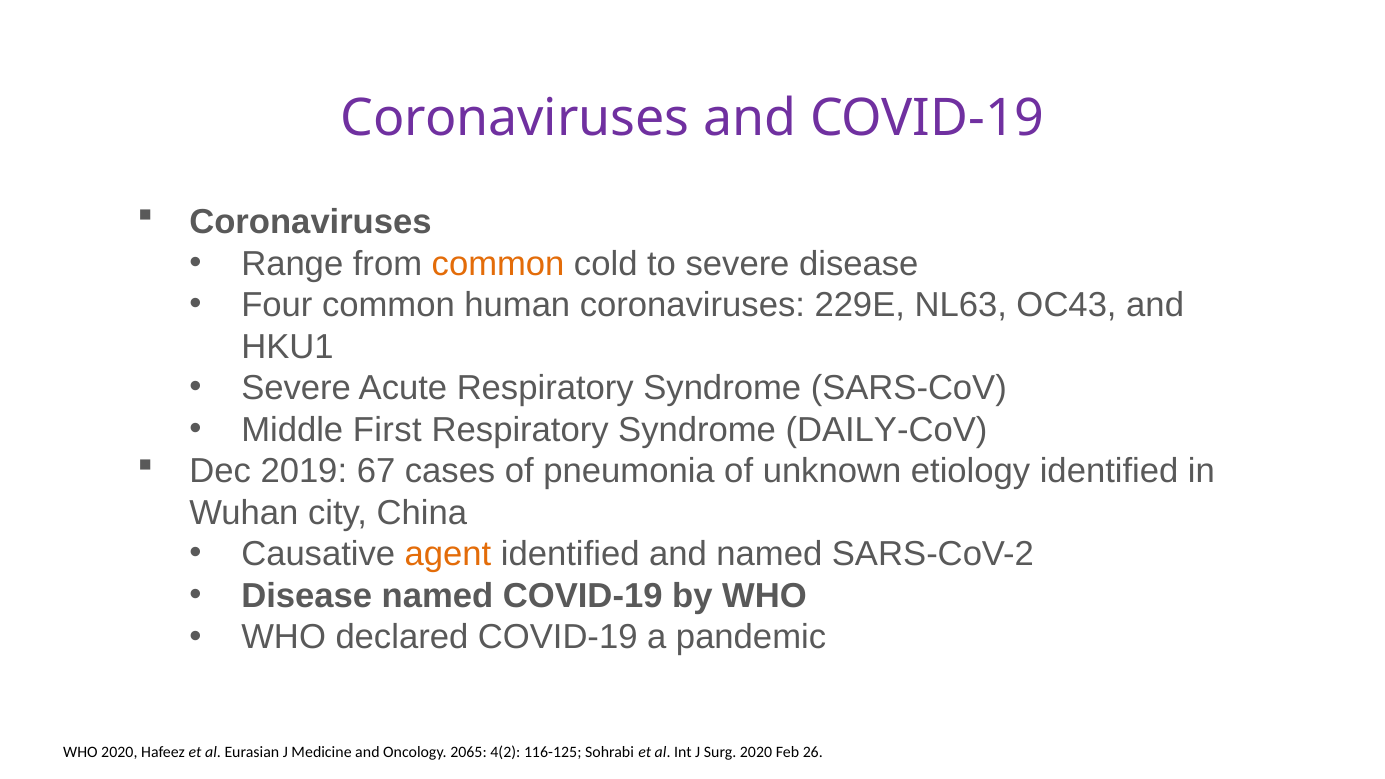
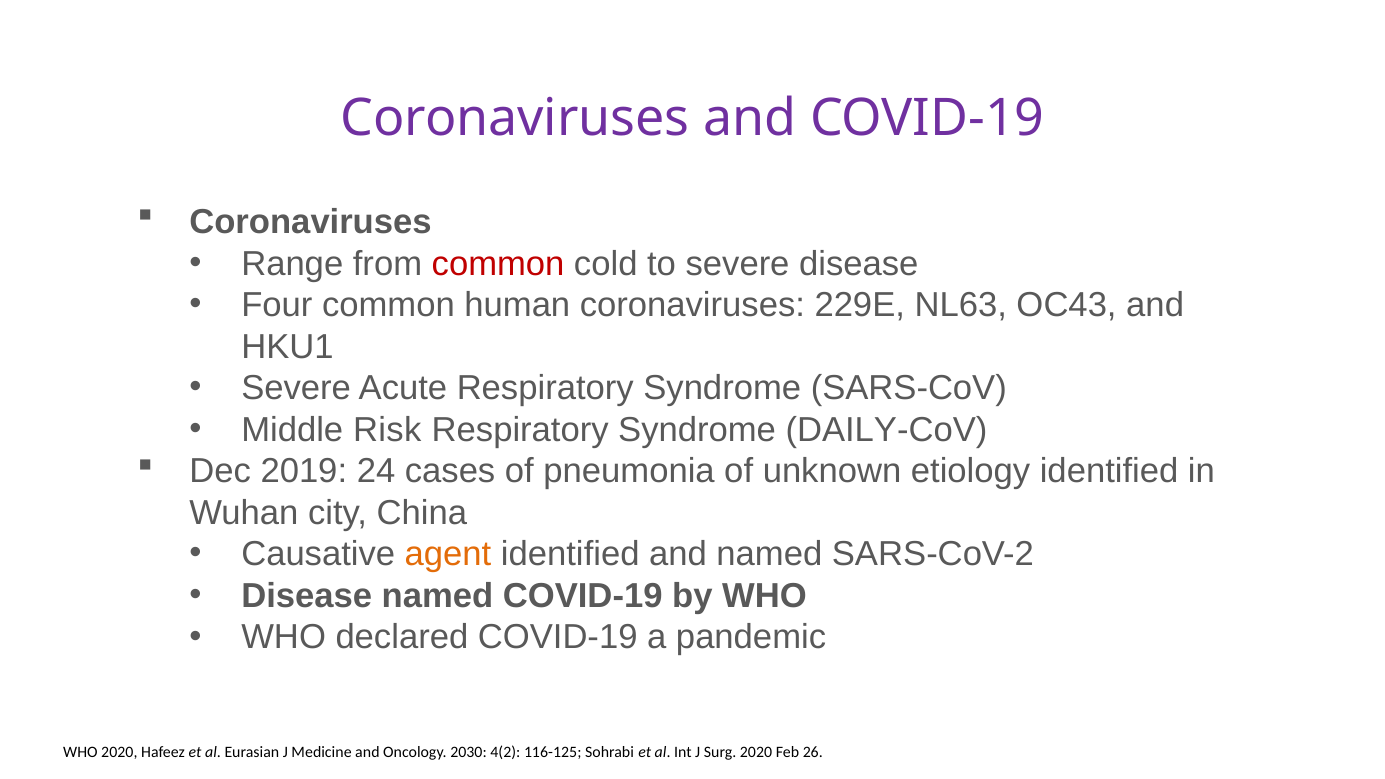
common at (498, 264) colour: orange -> red
First: First -> Risk
67: 67 -> 24
2065: 2065 -> 2030
